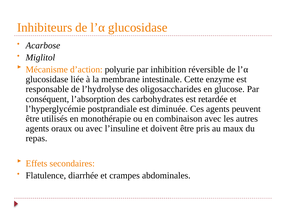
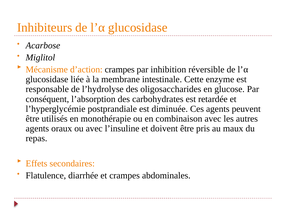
d’action polyurie: polyurie -> crampes
